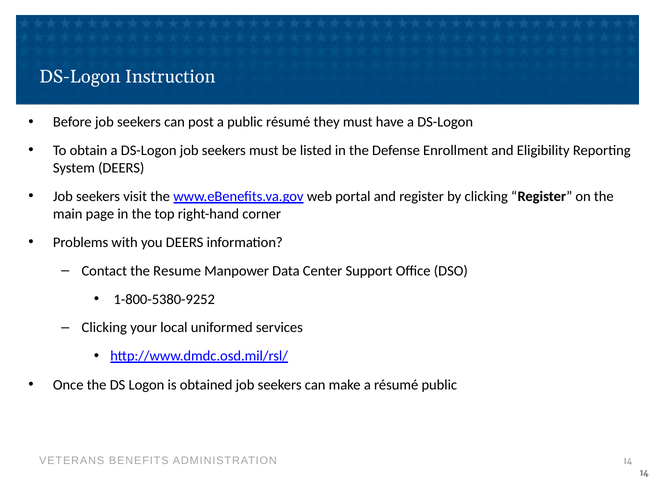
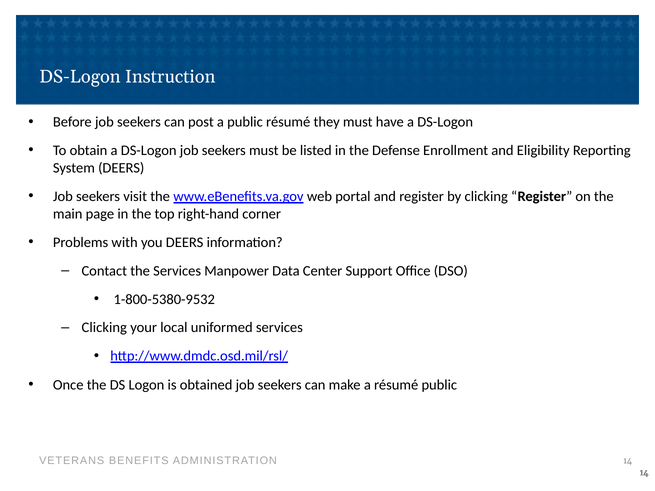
the Resume: Resume -> Services
1-800-5380-9252: 1-800-5380-9252 -> 1-800-5380-9532
